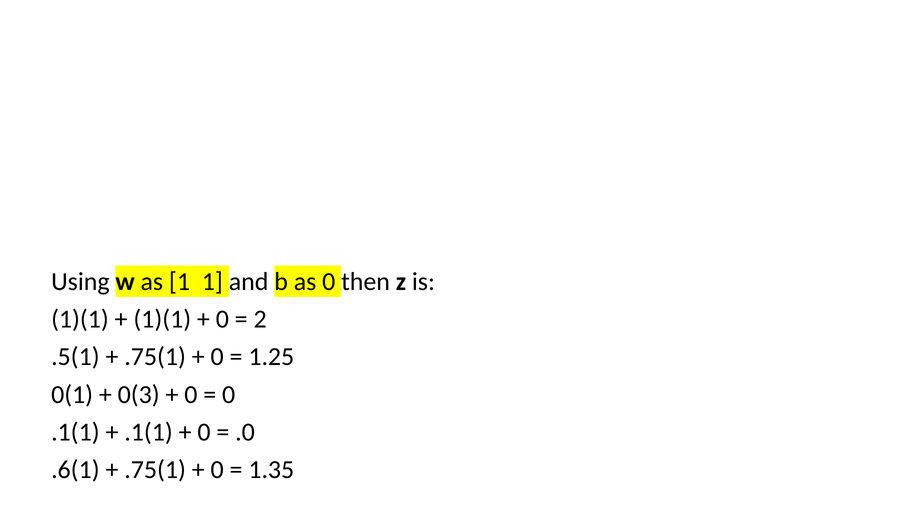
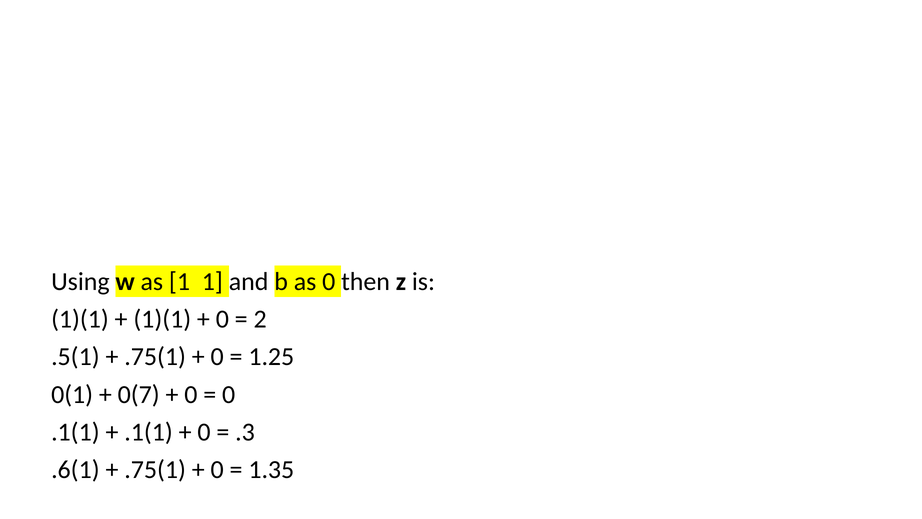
0(3: 0(3 -> 0(7
.0: .0 -> .3
